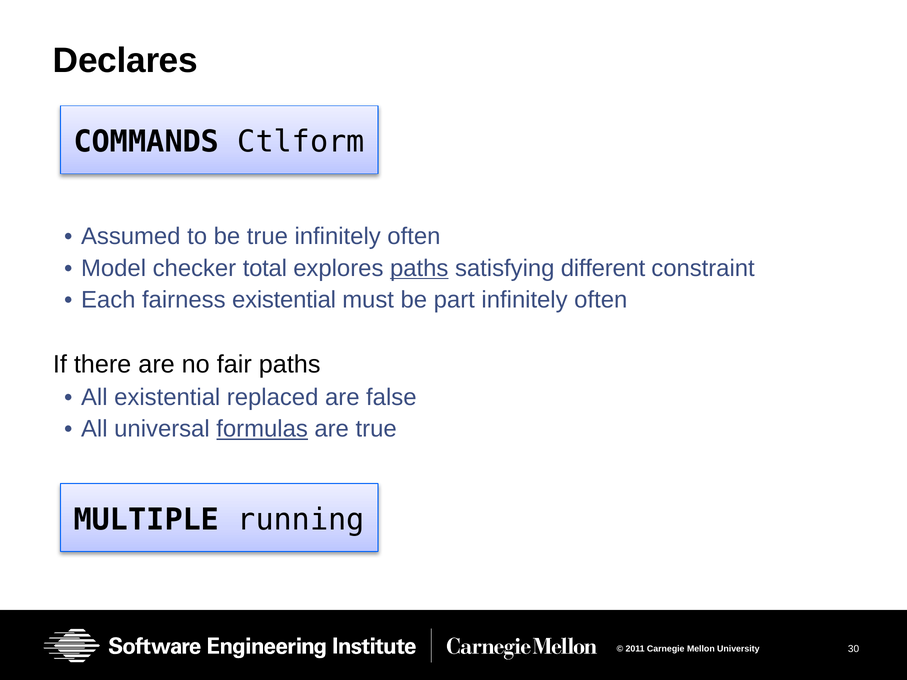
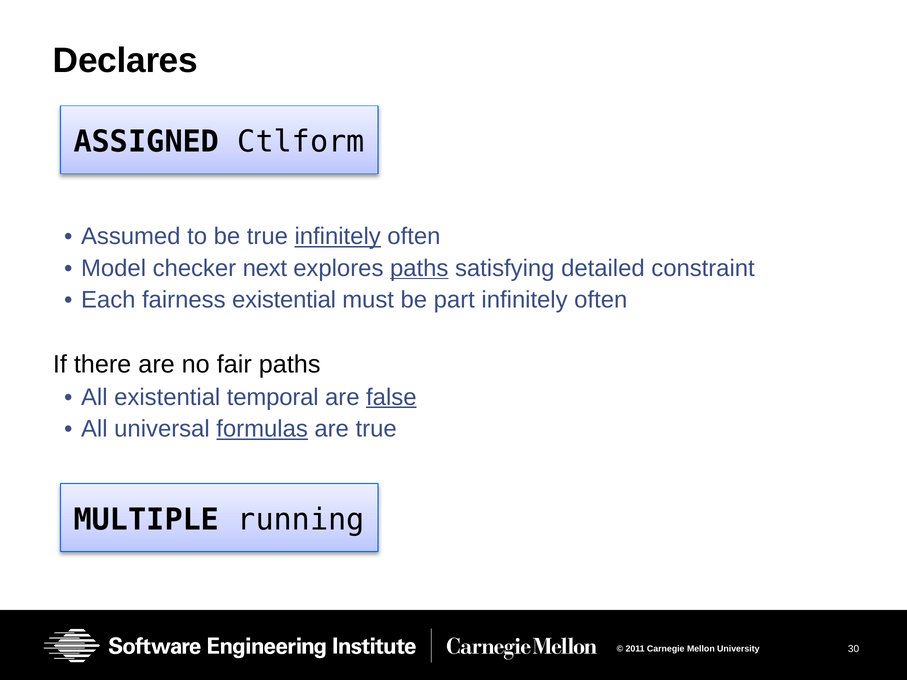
COMMANDS: COMMANDS -> ASSIGNED
infinitely at (338, 236) underline: none -> present
total: total -> next
different: different -> detailed
replaced: replaced -> temporal
false underline: none -> present
